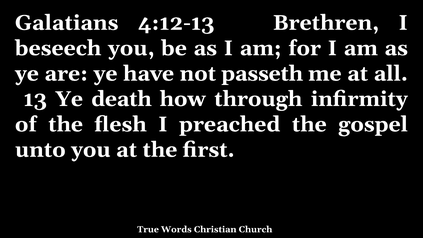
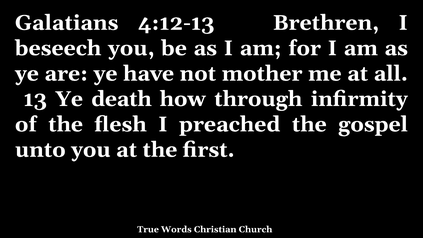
passeth: passeth -> mother
